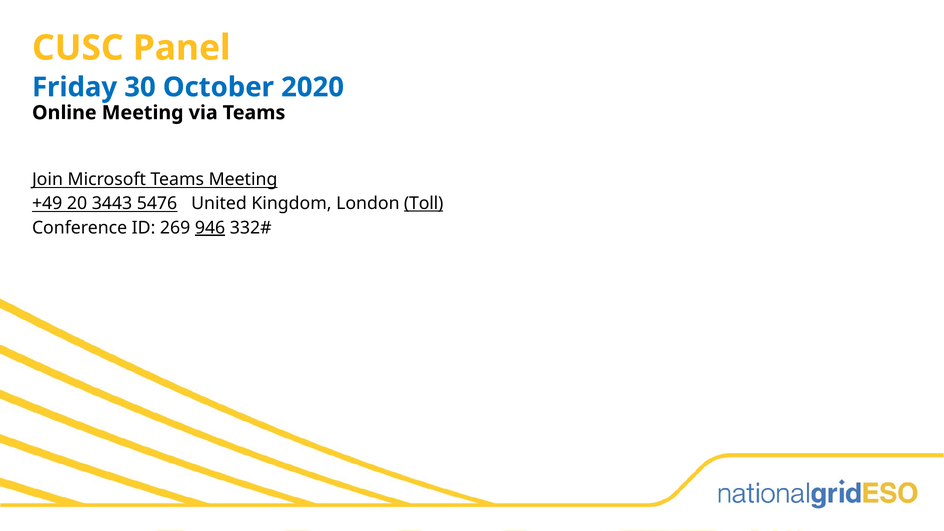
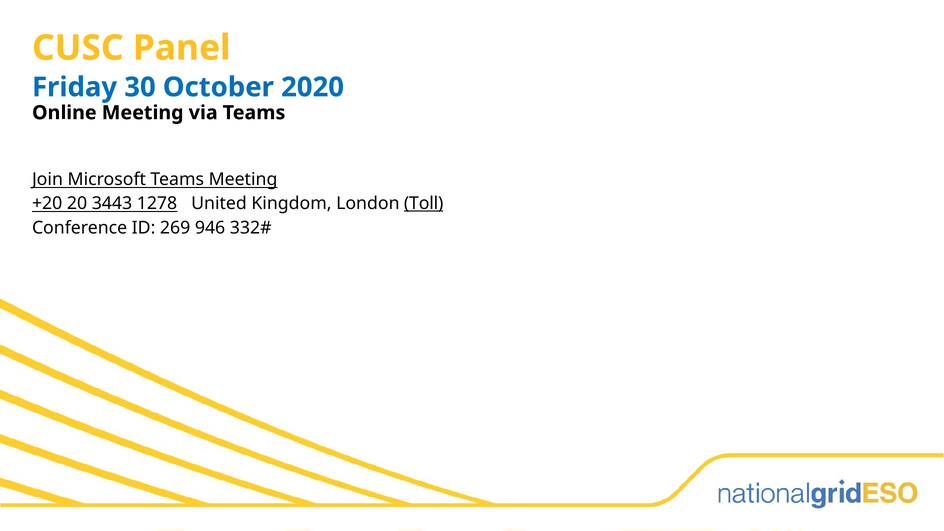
+49: +49 -> +20
5476: 5476 -> 1278
946 underline: present -> none
